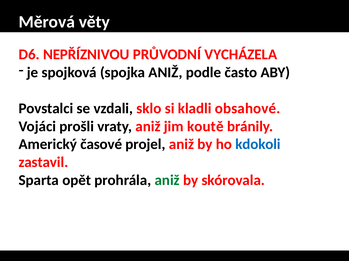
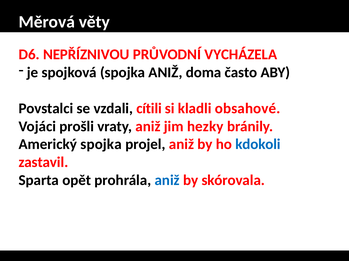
podle: podle -> doma
sklo: sklo -> cítili
koutě: koutě -> hezky
Americký časové: časové -> spojka
aniž at (167, 181) colour: green -> blue
